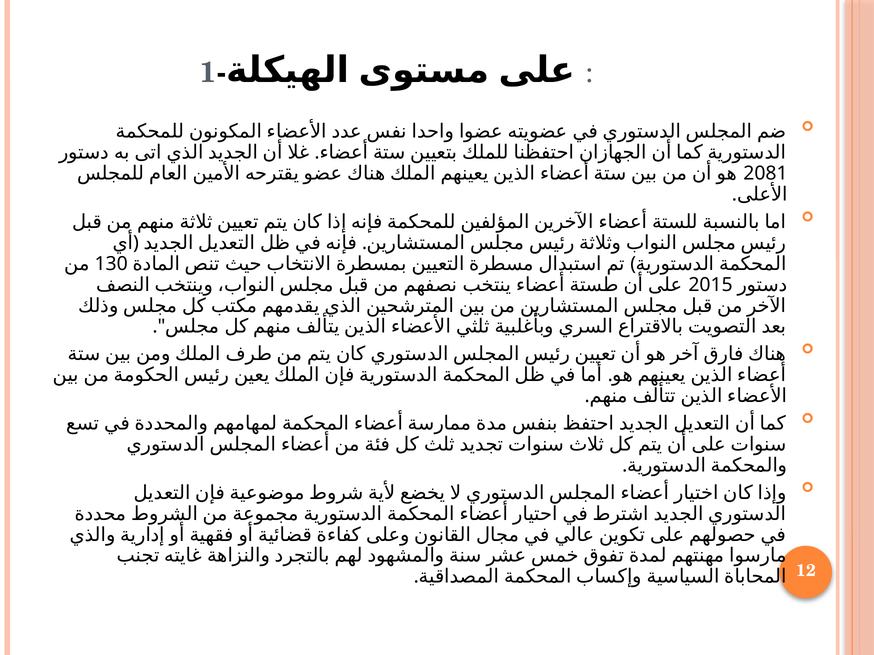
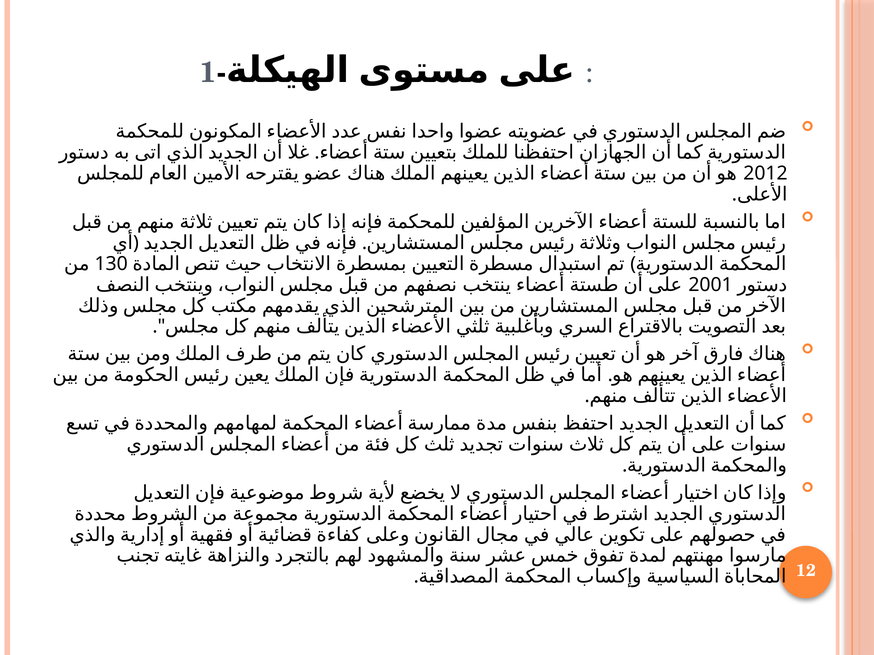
2081: 2081 -> 2012
2015: 2015 -> 2001
